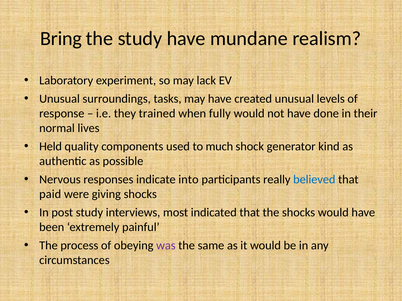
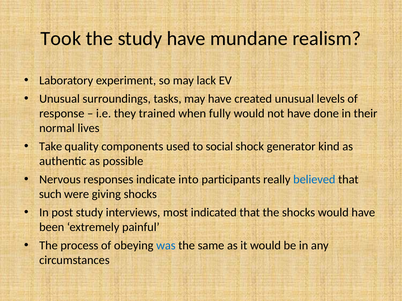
Bring: Bring -> Took
Held: Held -> Take
much: much -> social
paid: paid -> such
was colour: purple -> blue
